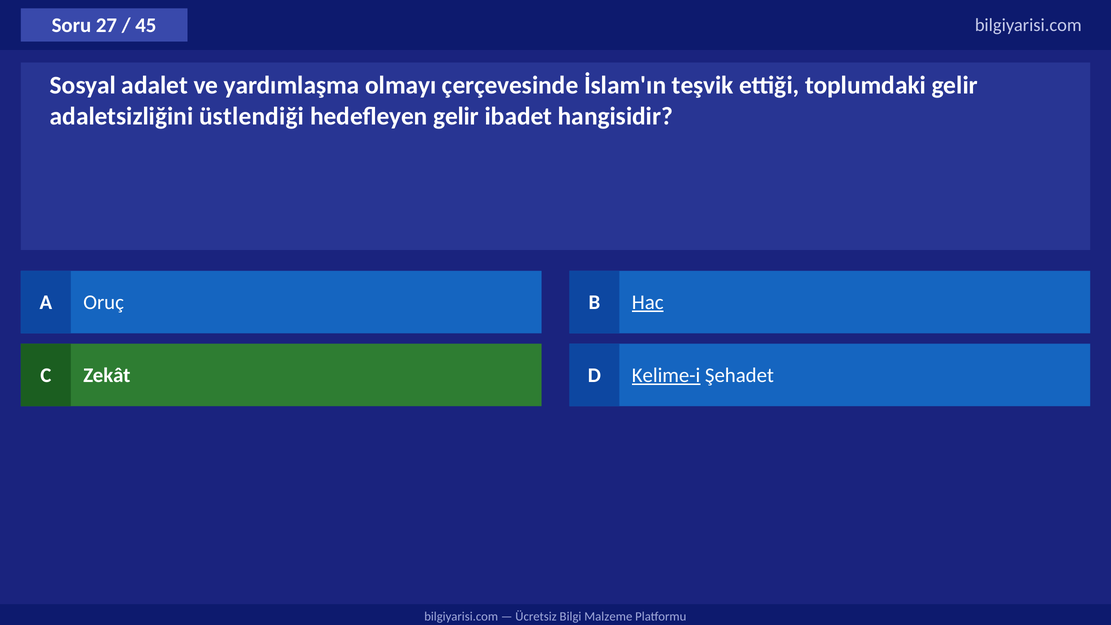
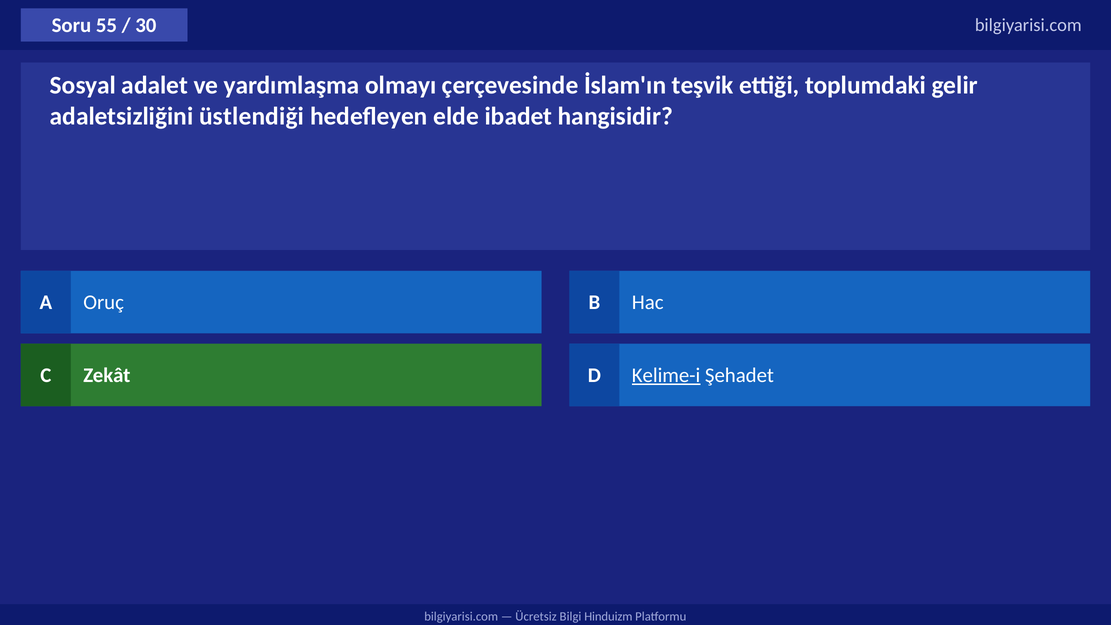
27: 27 -> 55
45: 45 -> 30
hedefleyen gelir: gelir -> elde
Hac underline: present -> none
Malzeme: Malzeme -> Hinduizm
